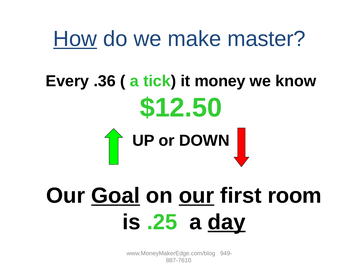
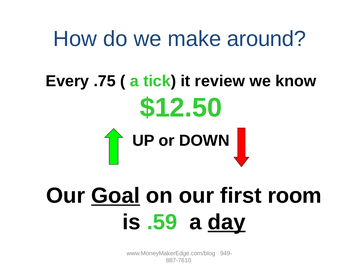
How underline: present -> none
master: master -> around
.36: .36 -> .75
money: money -> review
our at (196, 196) underline: present -> none
.25: .25 -> .59
